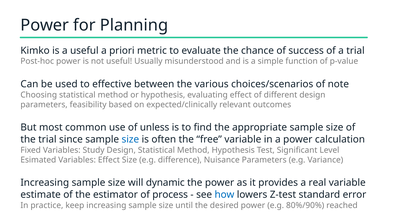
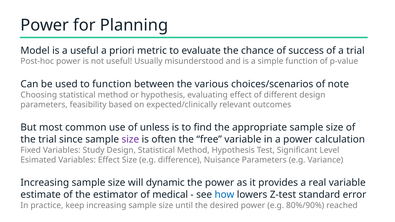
Kimko: Kimko -> Model
to effective: effective -> function
size at (130, 139) colour: blue -> purple
process: process -> medical
